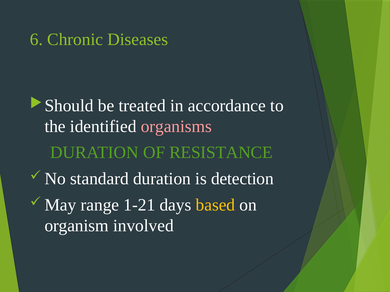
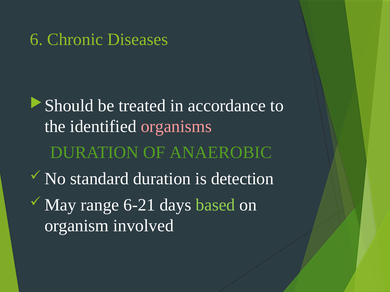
RESISTANCE: RESISTANCE -> ANAEROBIC
1-21: 1-21 -> 6-21
based colour: yellow -> light green
